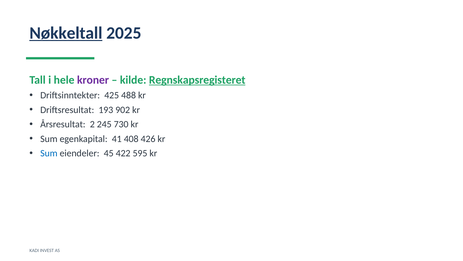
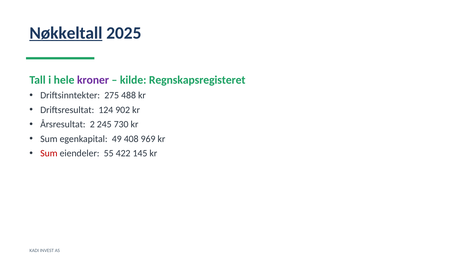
Regnskapsregisteret underline: present -> none
425: 425 -> 275
193: 193 -> 124
41: 41 -> 49
426: 426 -> 969
Sum at (49, 153) colour: blue -> red
45: 45 -> 55
595: 595 -> 145
